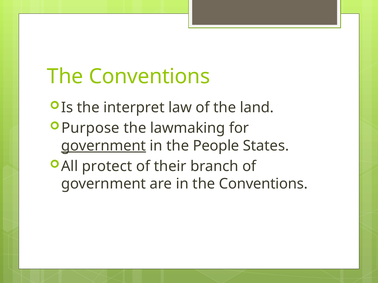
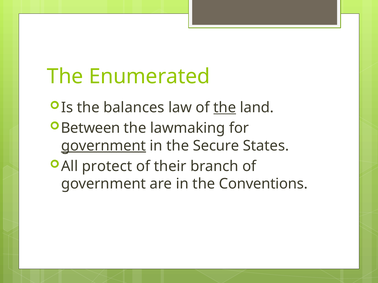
Conventions at (149, 77): Conventions -> Enumerated
interpret: interpret -> balances
the at (225, 108) underline: none -> present
Purpose: Purpose -> Between
People: People -> Secure
